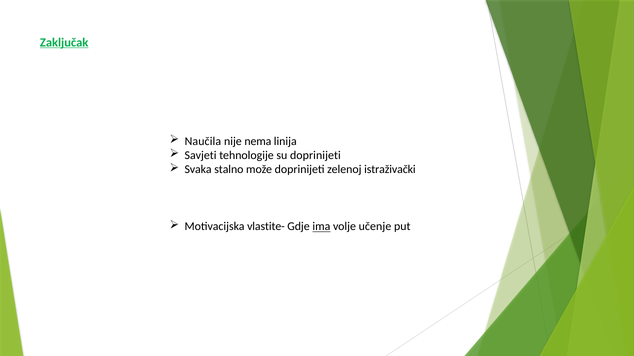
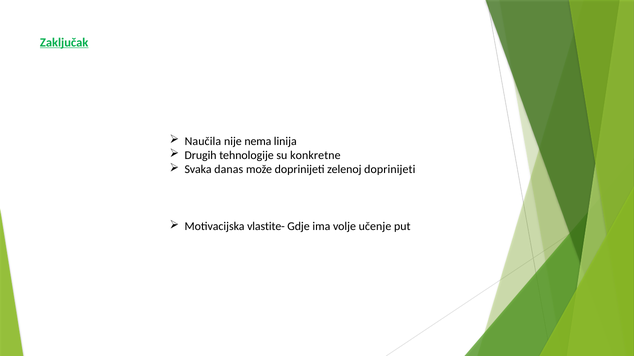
Savjeti: Savjeti -> Drugih
su doprinijeti: doprinijeti -> konkretne
stalno: stalno -> danas
zelenoj istraživački: istraživački -> doprinijeti
ima underline: present -> none
